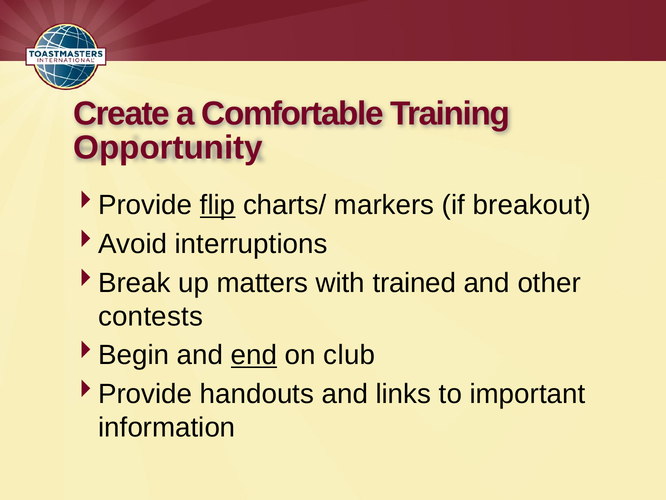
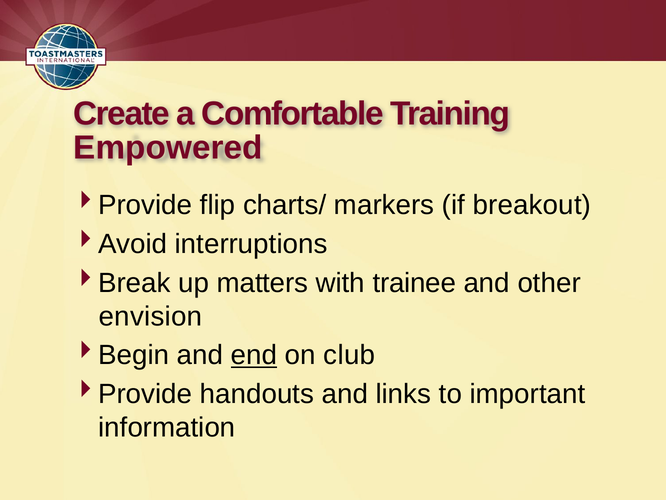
Opportunity: Opportunity -> Empowered
flip underline: present -> none
trained: trained -> trainee
contests: contests -> envision
